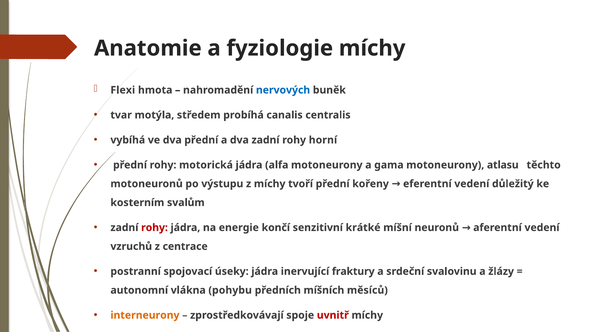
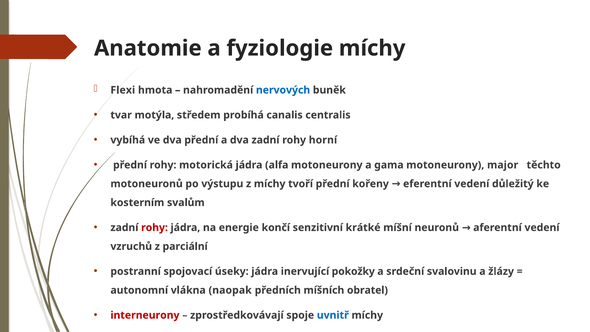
atlasu: atlasu -> major
centrace: centrace -> parciální
fraktury: fraktury -> pokožky
pohybu: pohybu -> naopak
měsíců: měsíců -> obratel
interneurony colour: orange -> red
uvnitř colour: red -> blue
